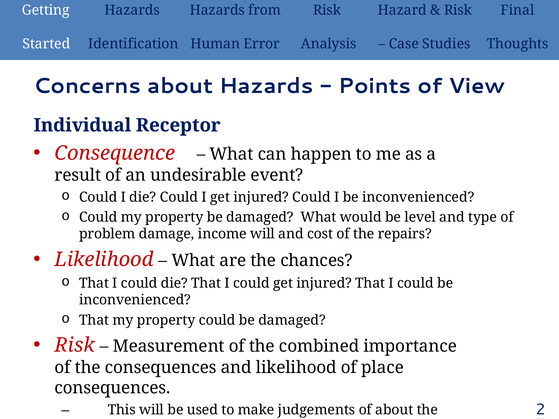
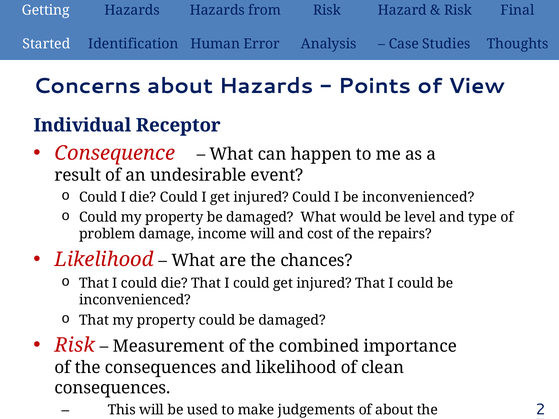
place: place -> clean
